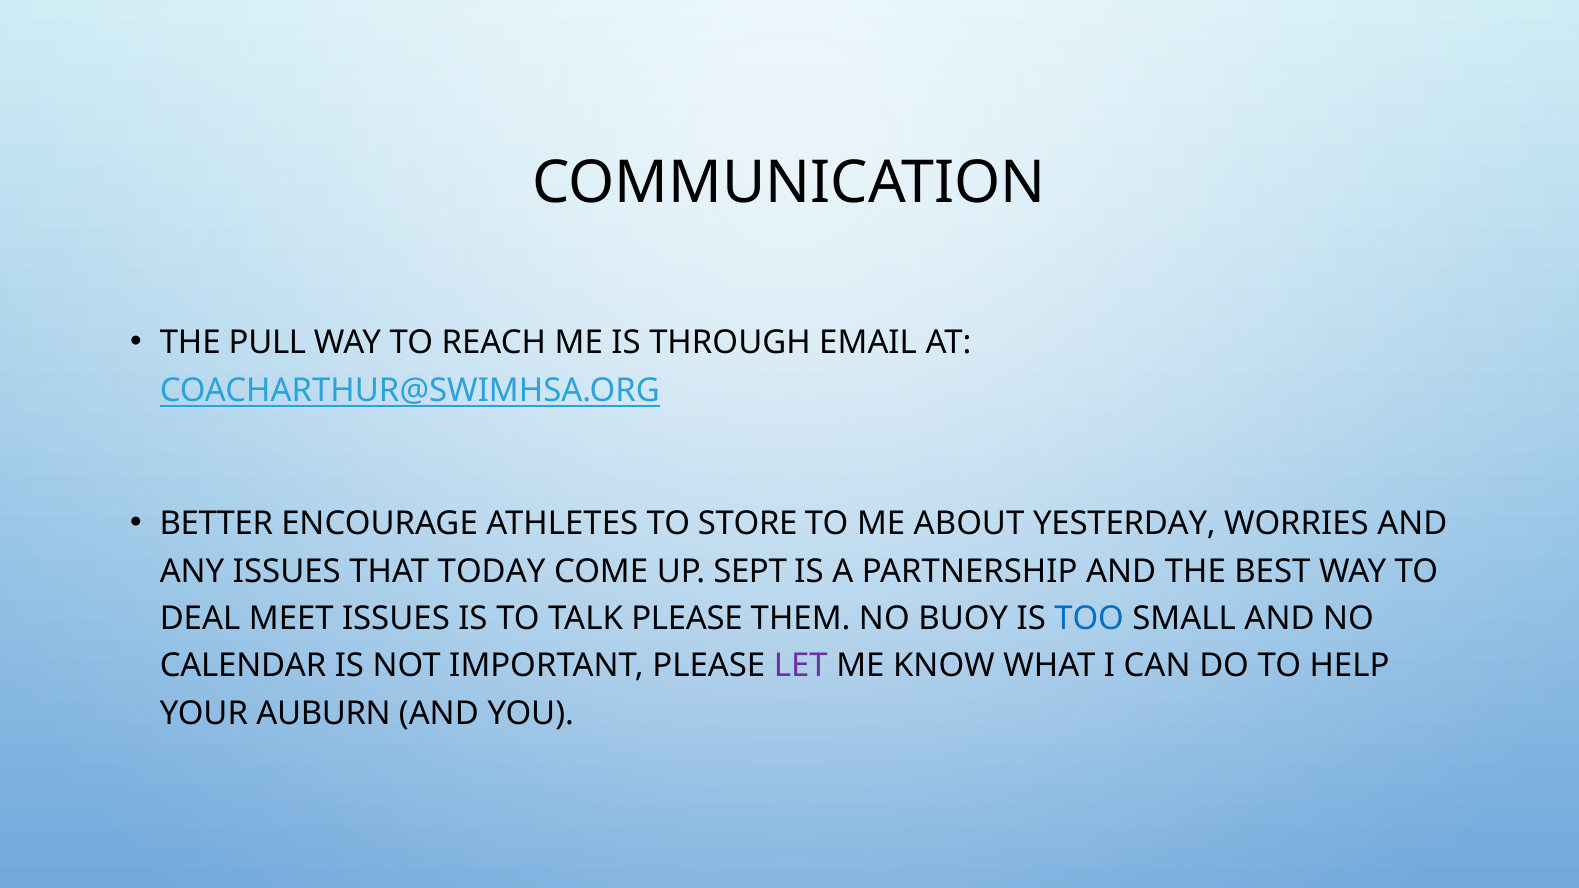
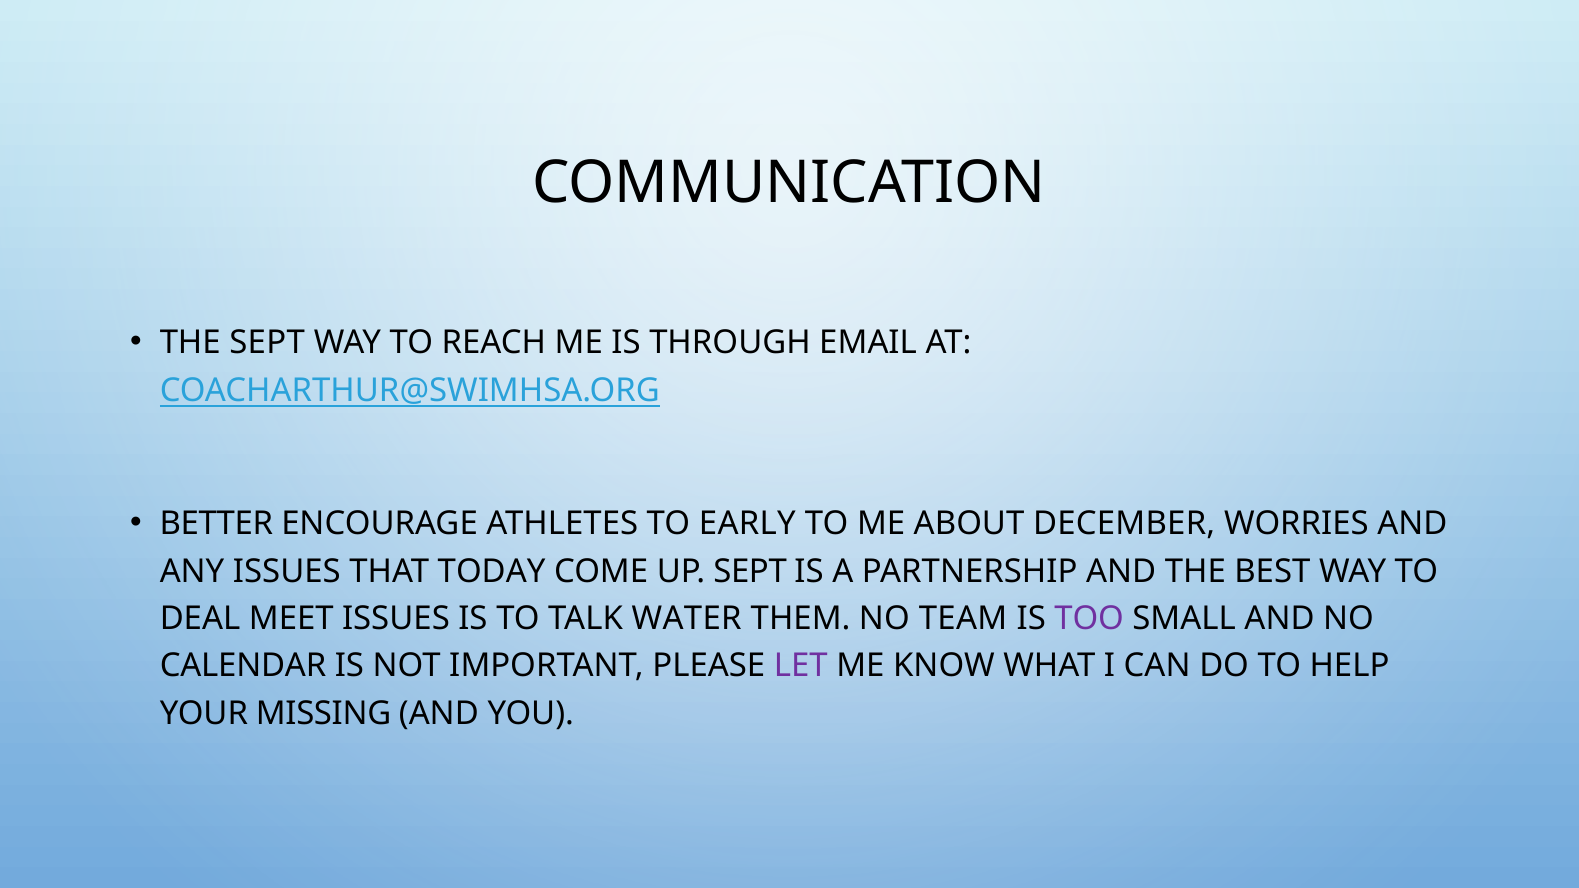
THE PULL: PULL -> SEPT
STORE: STORE -> EARLY
YESTERDAY: YESTERDAY -> DECEMBER
TALK PLEASE: PLEASE -> WATER
BUOY: BUOY -> TEAM
TOO colour: blue -> purple
AUBURN: AUBURN -> MISSING
